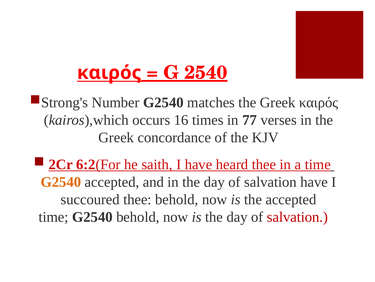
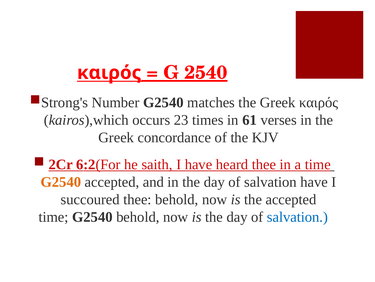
16: 16 -> 23
77: 77 -> 61
salvation at (297, 216) colour: red -> blue
